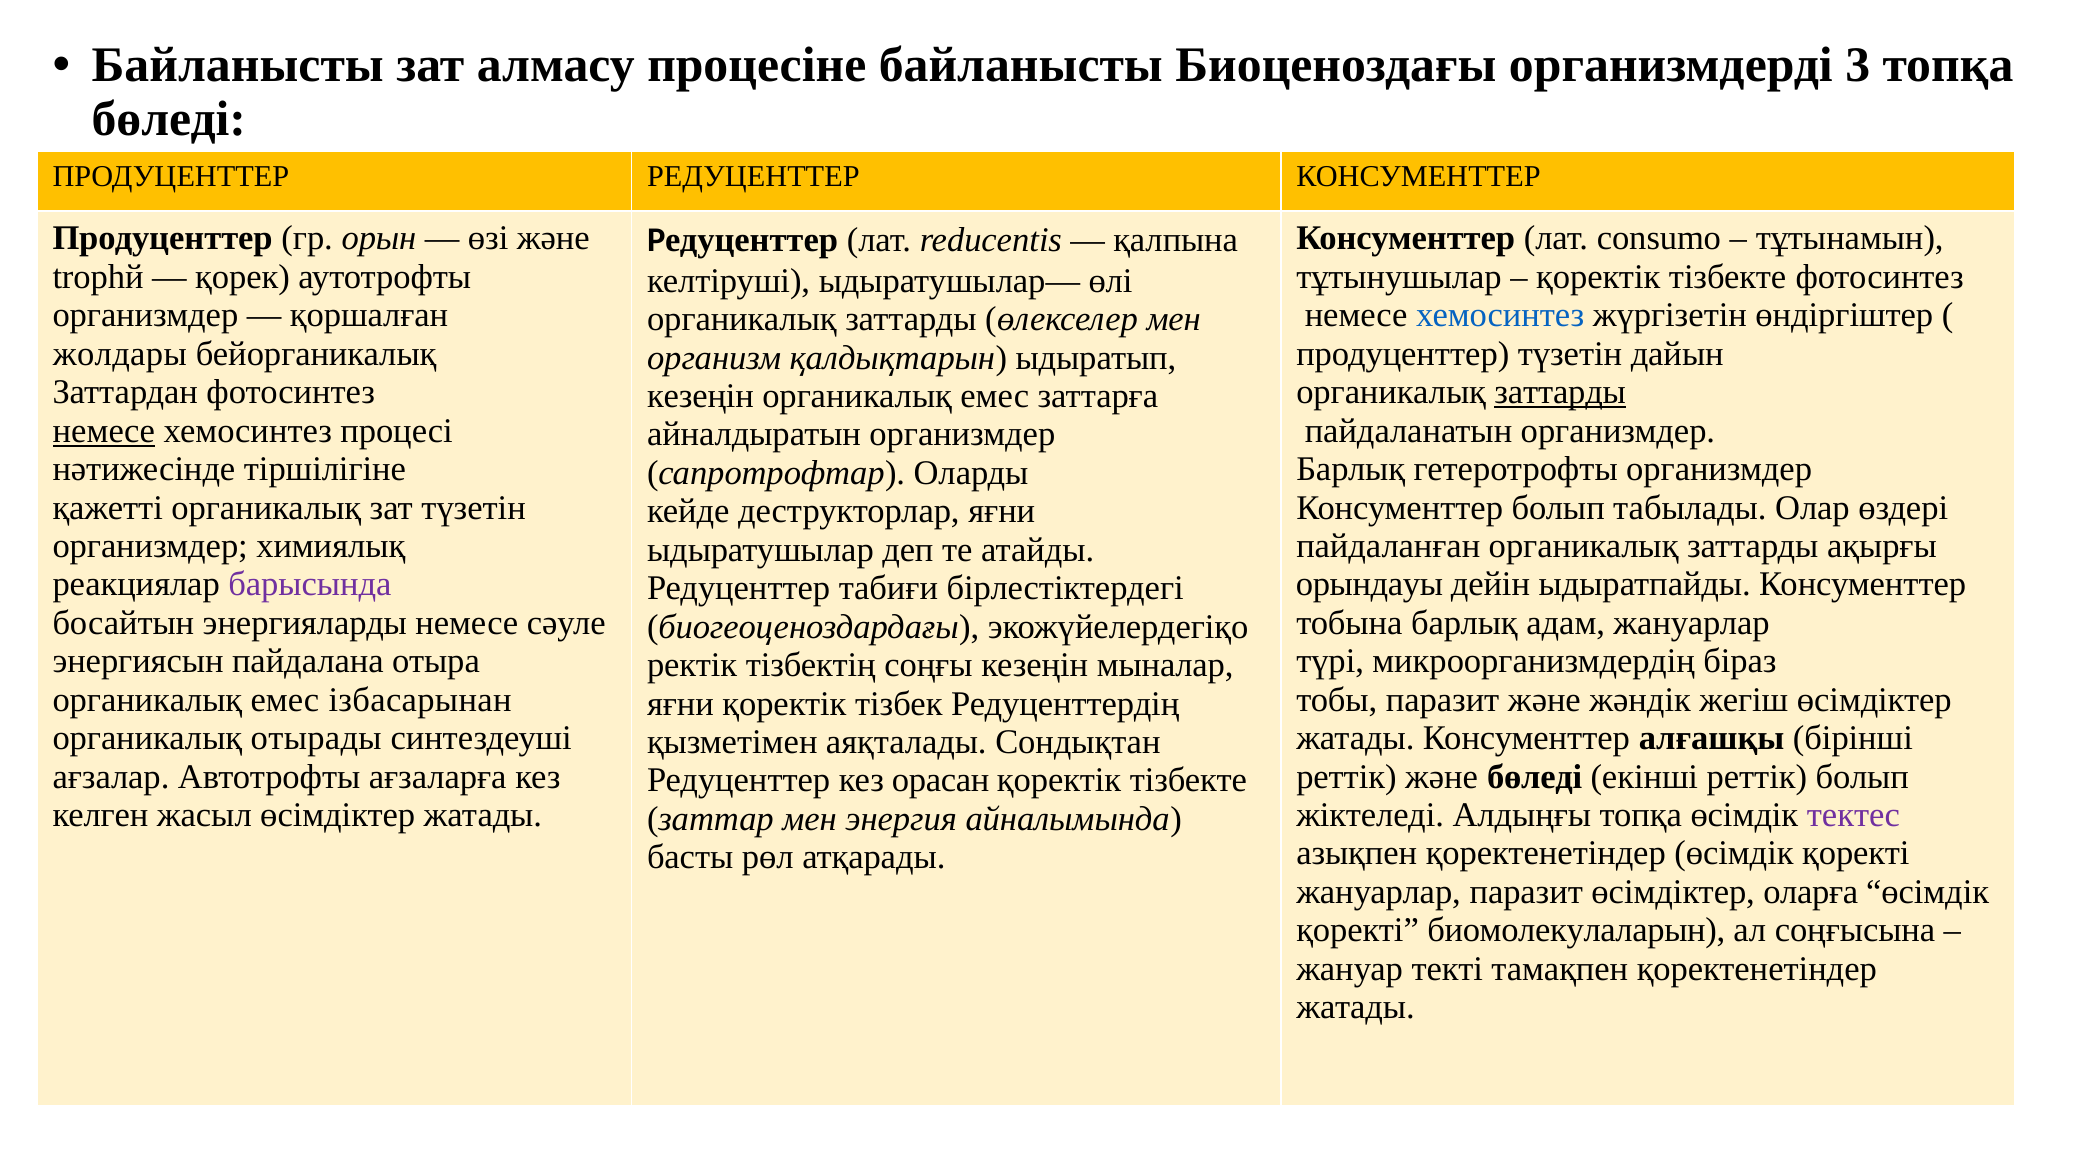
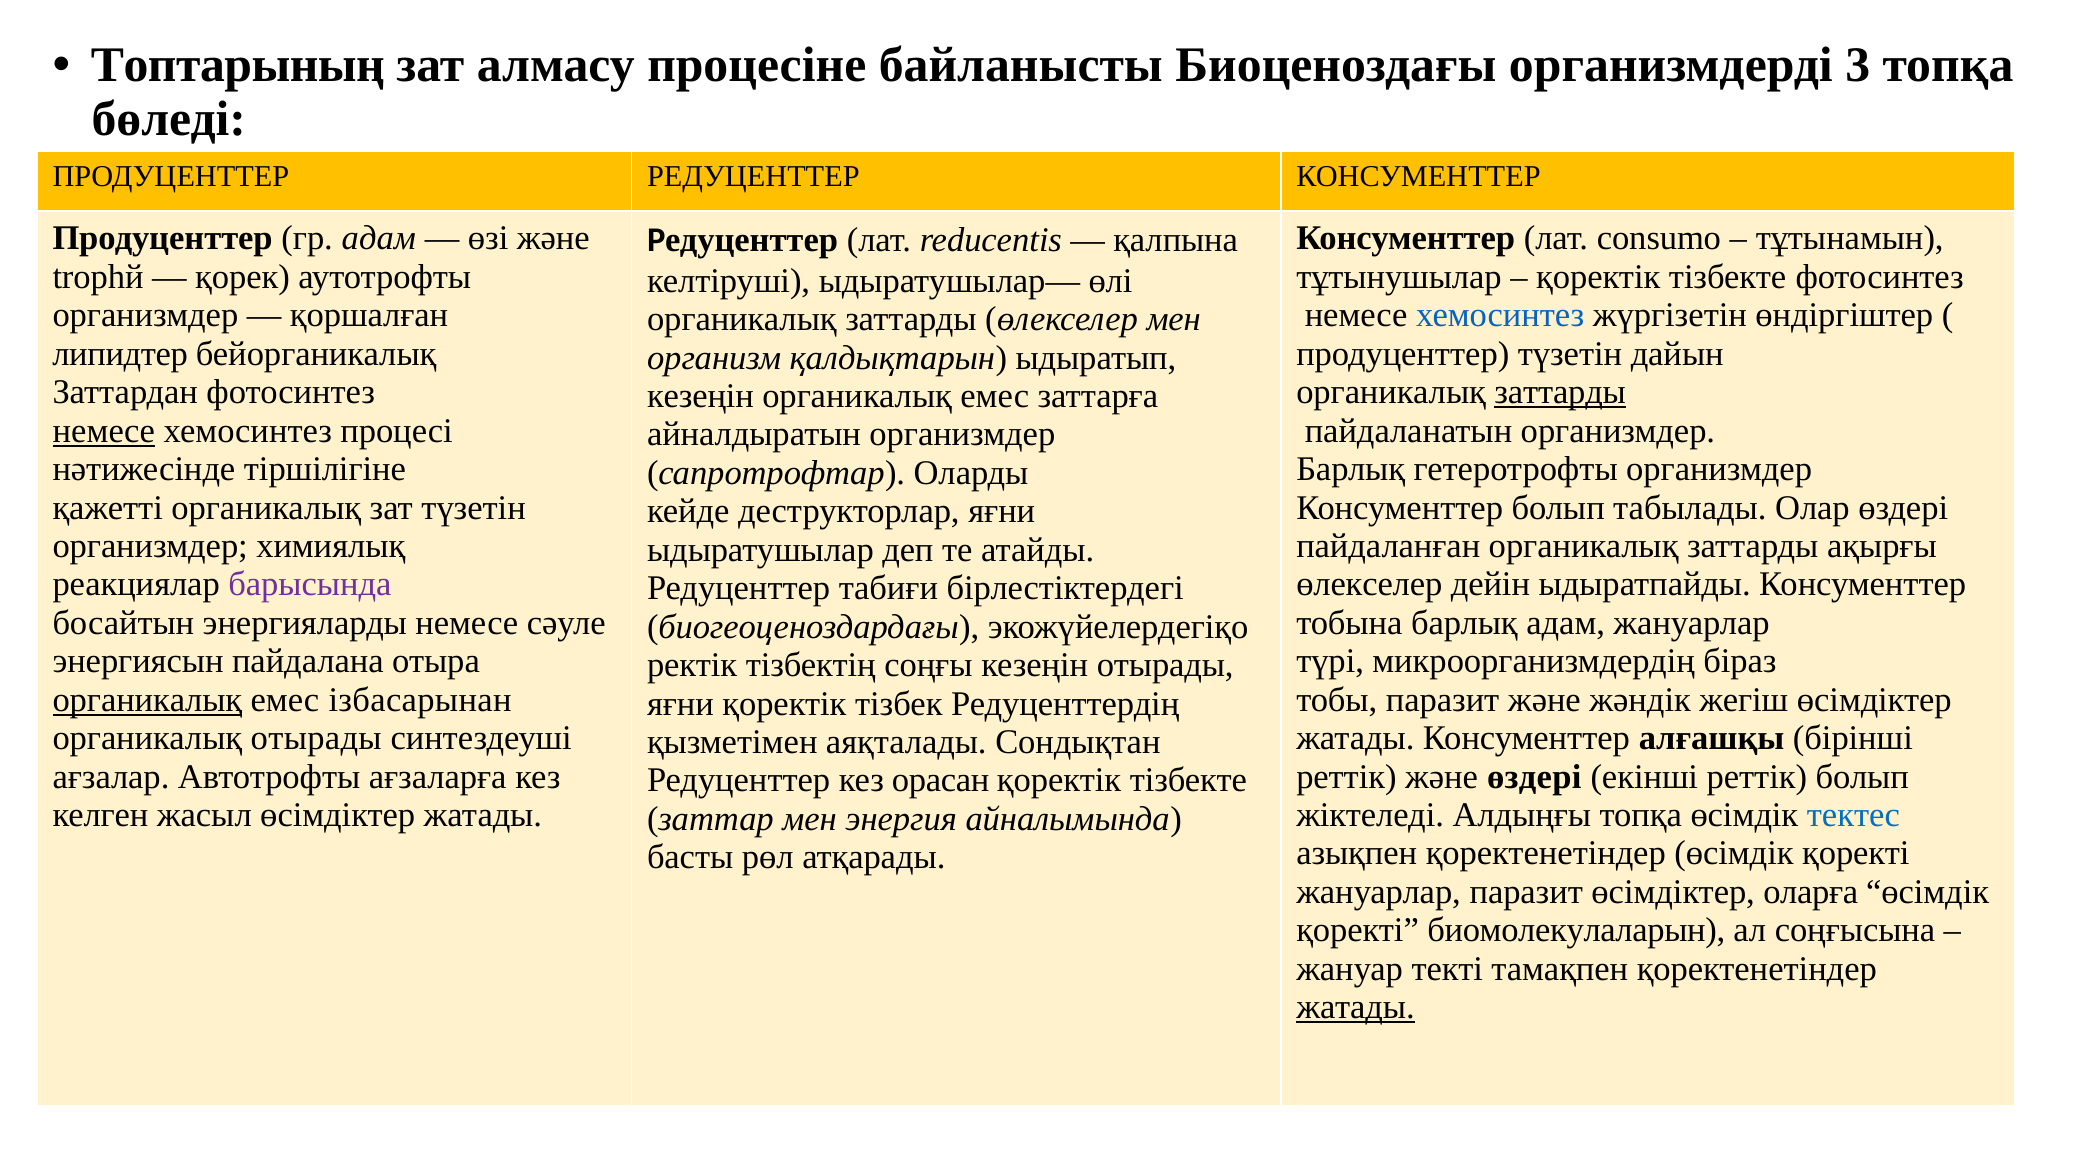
Байланысты at (238, 65): Байланысты -> Топтарының
гр орын: орын -> адам
жолдары: жолдары -> липидтер
орындауы at (1369, 584): орындауы -> өлекселер
кезеңін мыналар: мыналар -> отырады
органикалық at (147, 700) underline: none -> present
және бөледі: бөледі -> өздері
тектес colour: purple -> blue
жатады at (1355, 1007) underline: none -> present
